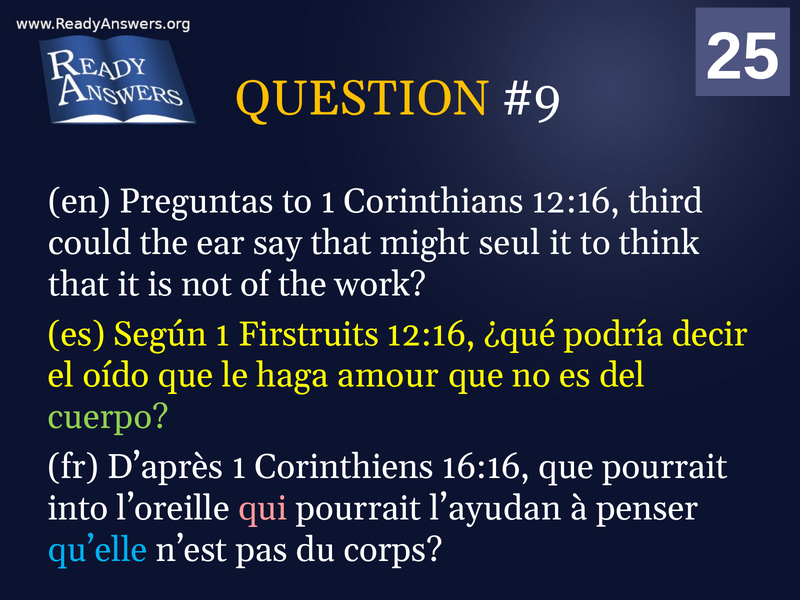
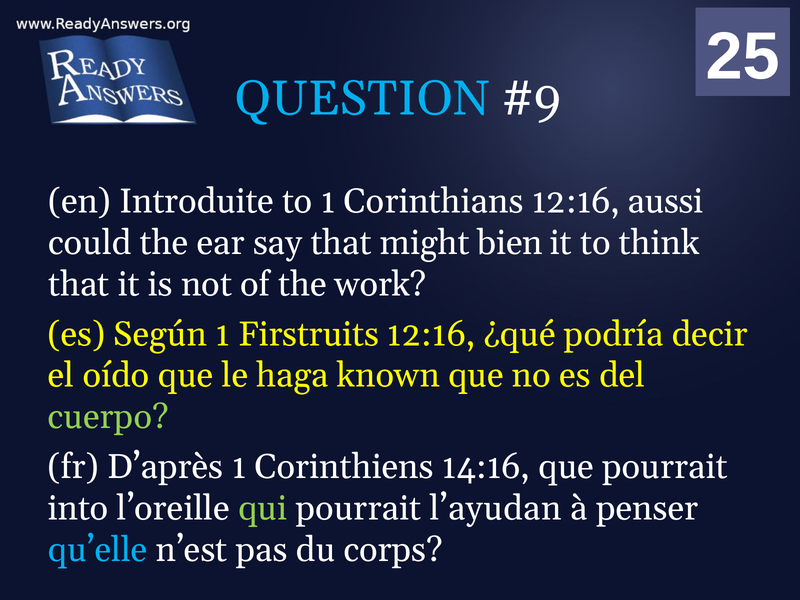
QUESTION colour: yellow -> light blue
Preguntas: Preguntas -> Introduite
third: third -> aussi
seul: seul -> bien
amour: amour -> known
16:16: 16:16 -> 14:16
qui colour: pink -> light green
